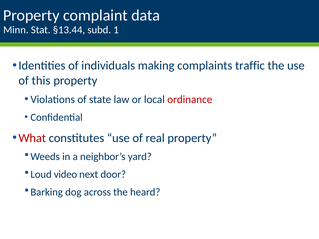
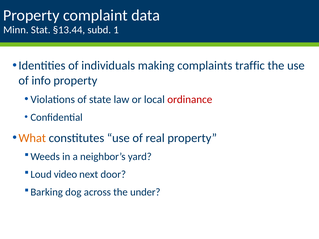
this: this -> info
What colour: red -> orange
heard: heard -> under
